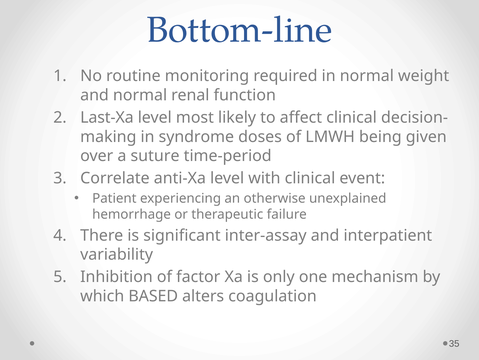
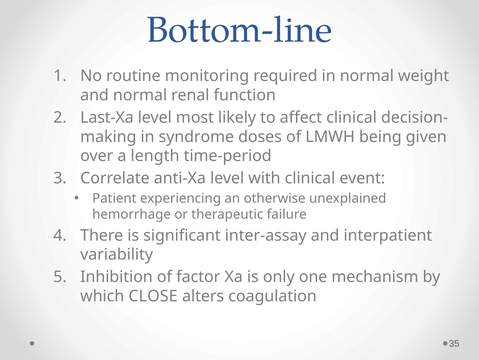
suture: suture -> length
BASED: BASED -> CLOSE
